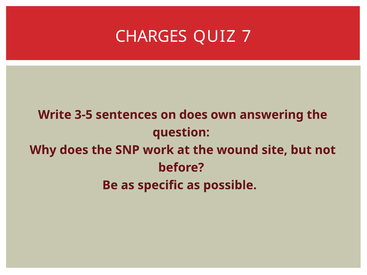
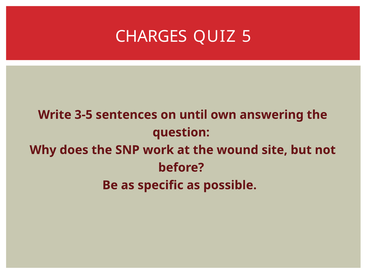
7: 7 -> 5
on does: does -> until
